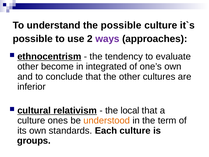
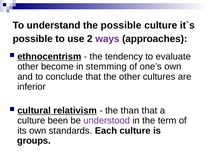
integrated: integrated -> stemming
local: local -> than
ones: ones -> been
understood colour: orange -> purple
